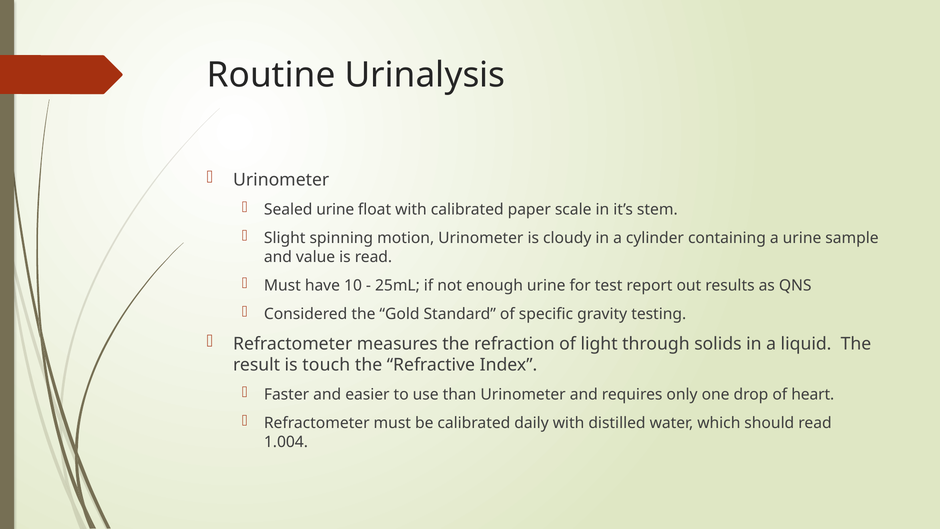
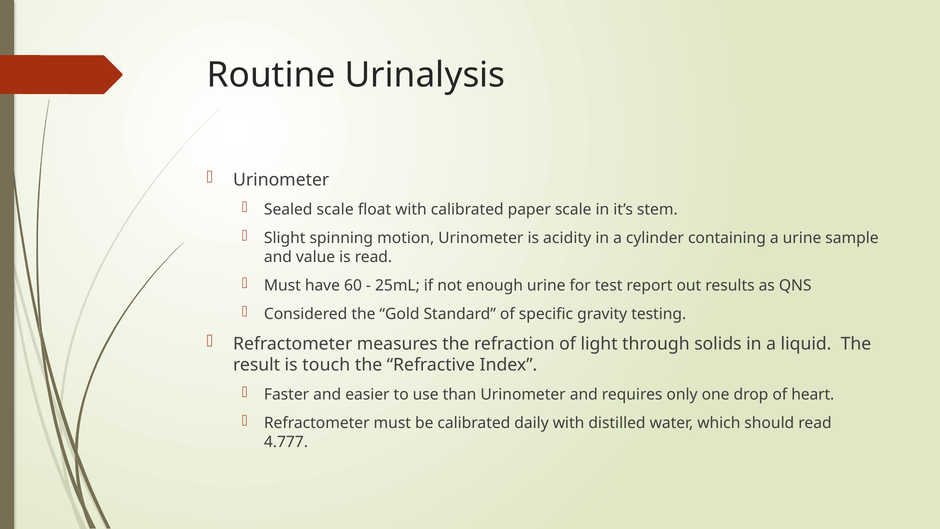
Sealed urine: urine -> scale
cloudy: cloudy -> acidity
10: 10 -> 60
1.004: 1.004 -> 4.777
